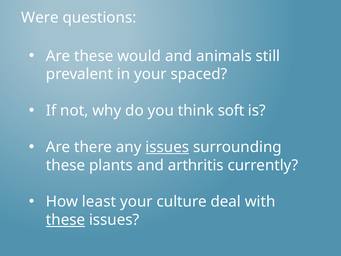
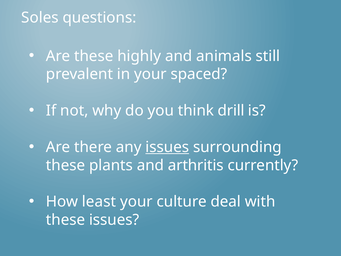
Were: Were -> Soles
would: would -> highly
soft: soft -> drill
these at (66, 220) underline: present -> none
